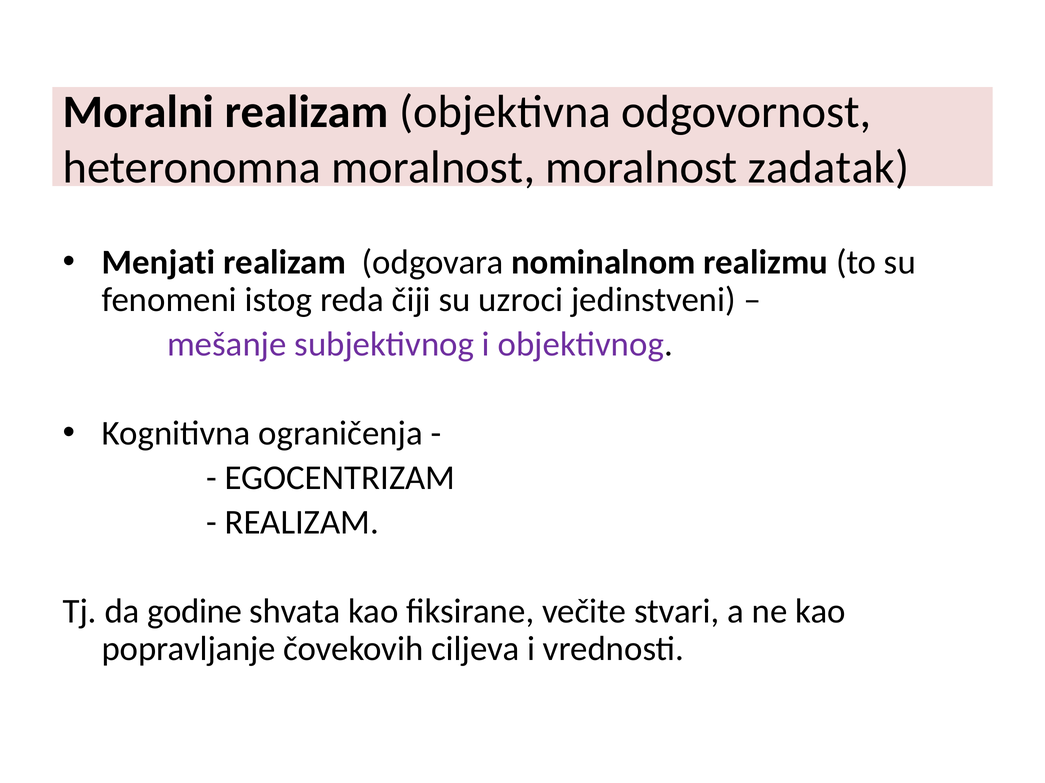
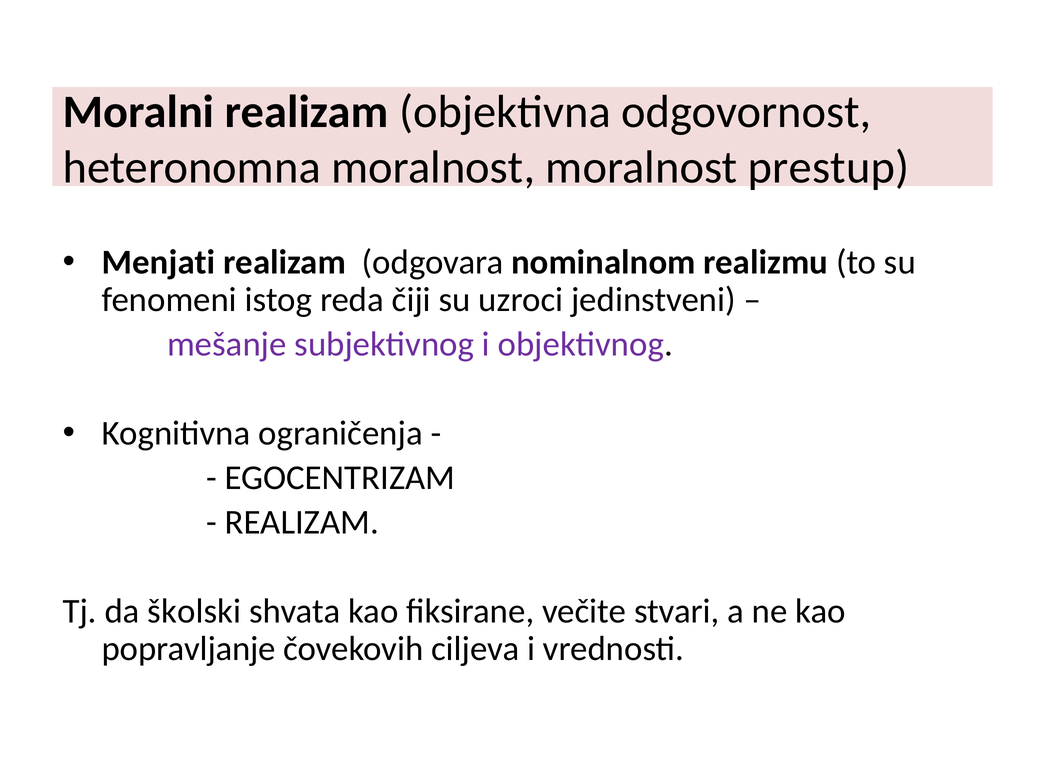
zadatak: zadatak -> prestup
godine: godine -> školski
